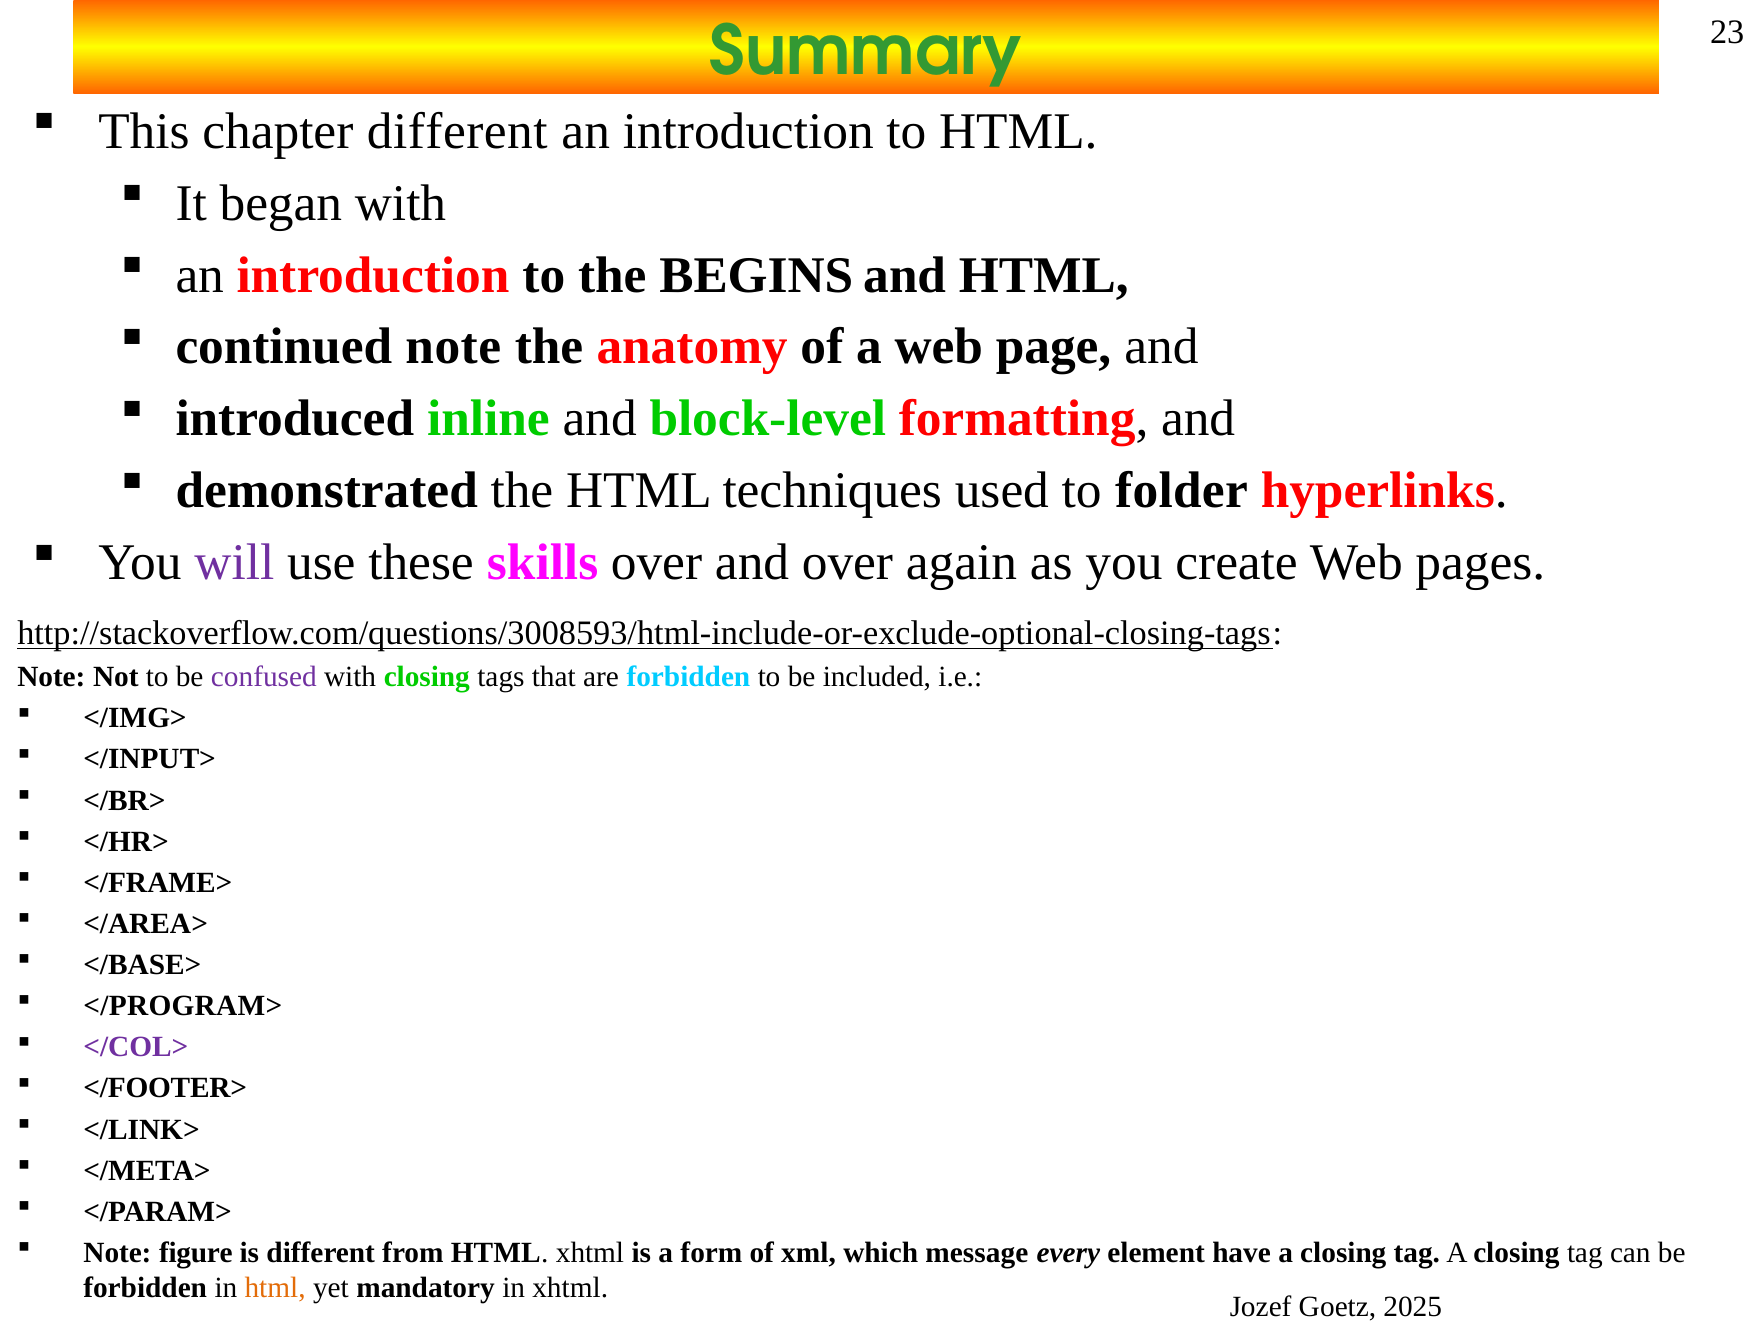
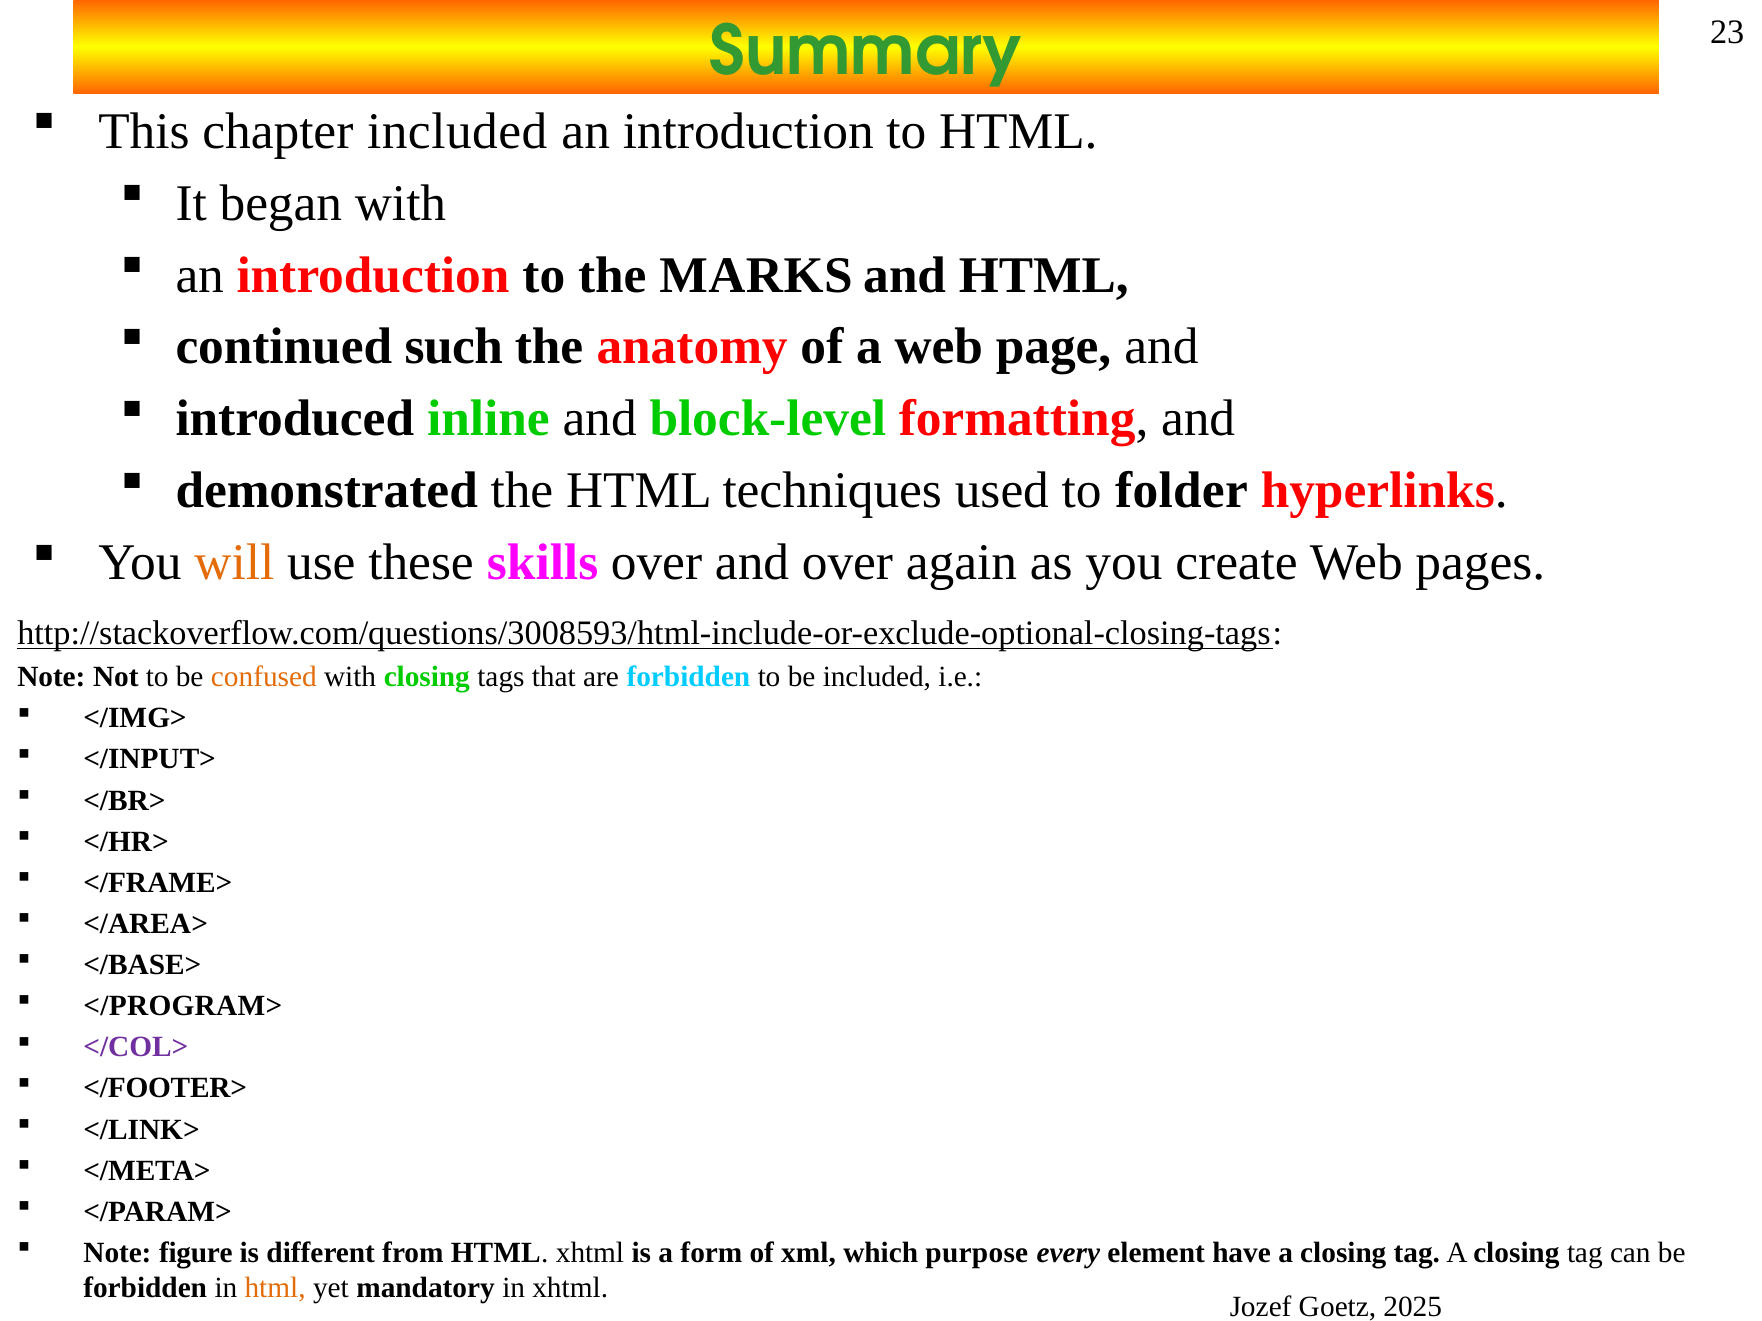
chapter different: different -> included
BEGINS: BEGINS -> MARKS
continued note: note -> such
will colour: purple -> orange
confused colour: purple -> orange
message: message -> purpose
